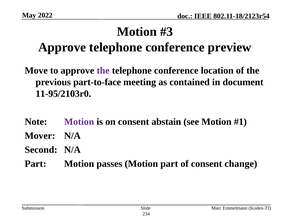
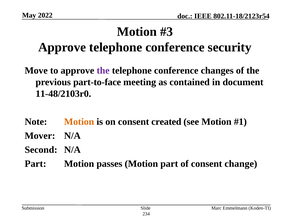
preview: preview -> security
location: location -> changes
11-95/2103r0: 11-95/2103r0 -> 11-48/2103r0
Motion at (79, 122) colour: purple -> orange
abstain: abstain -> created
